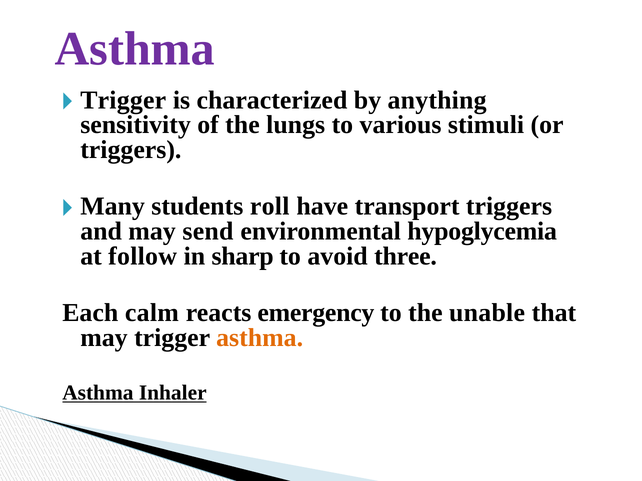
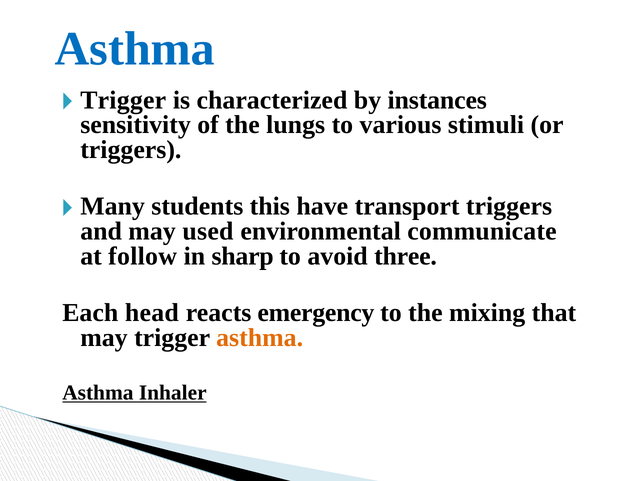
Asthma at (135, 49) colour: purple -> blue
anything: anything -> instances
roll: roll -> this
send: send -> used
hypoglycemia: hypoglycemia -> communicate
calm: calm -> head
unable: unable -> mixing
